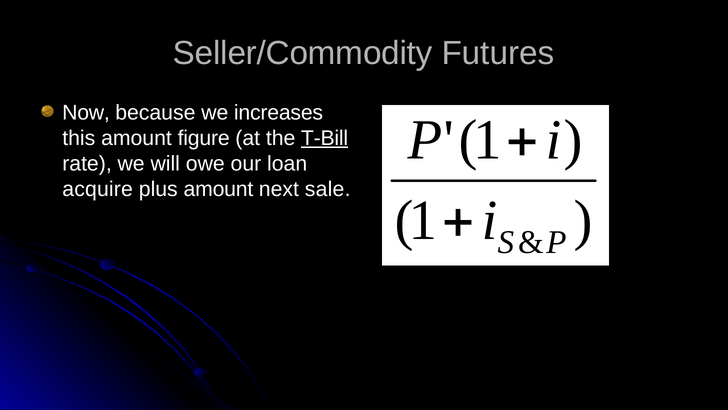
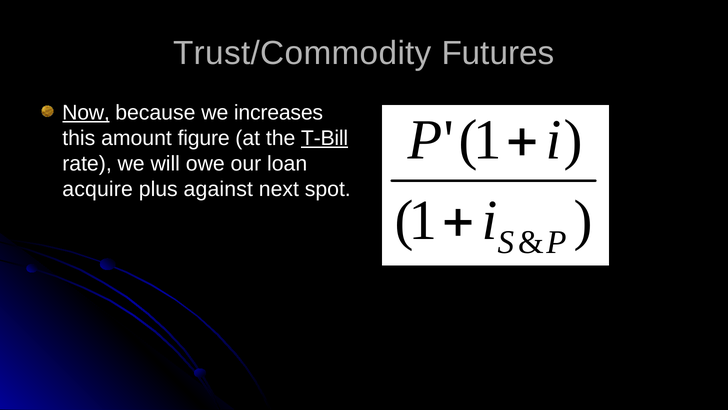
Seller/Commodity: Seller/Commodity -> Trust/Commodity
Now underline: none -> present
plus amount: amount -> against
sale: sale -> spot
